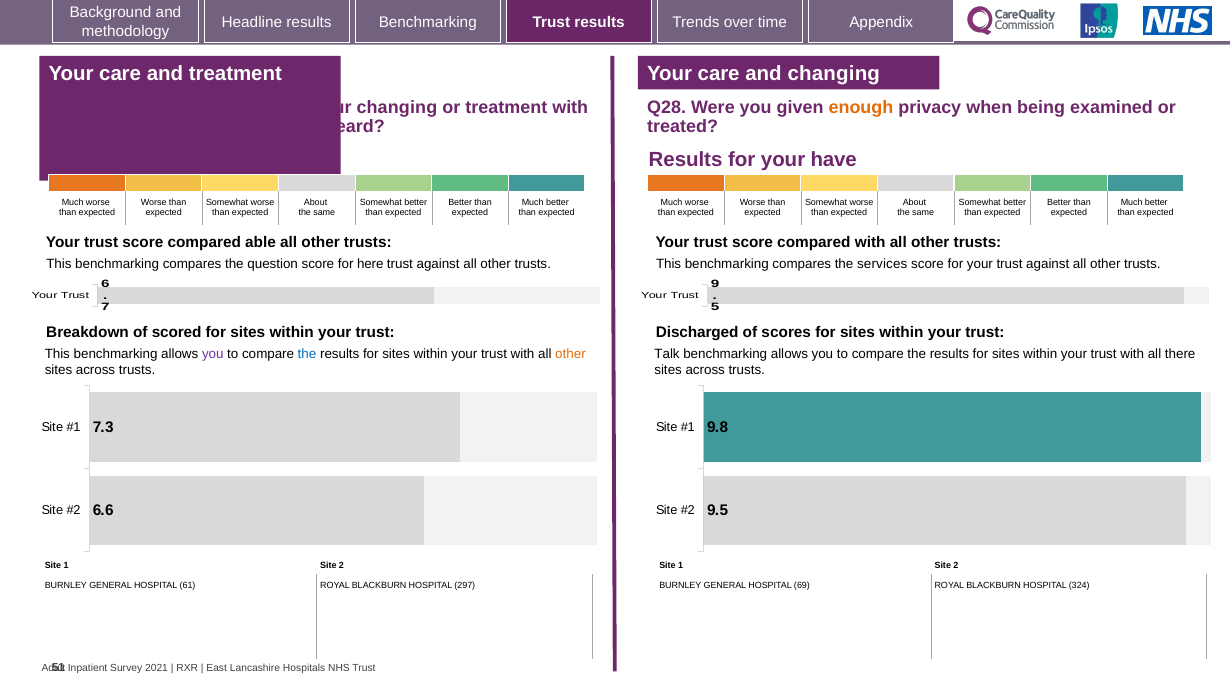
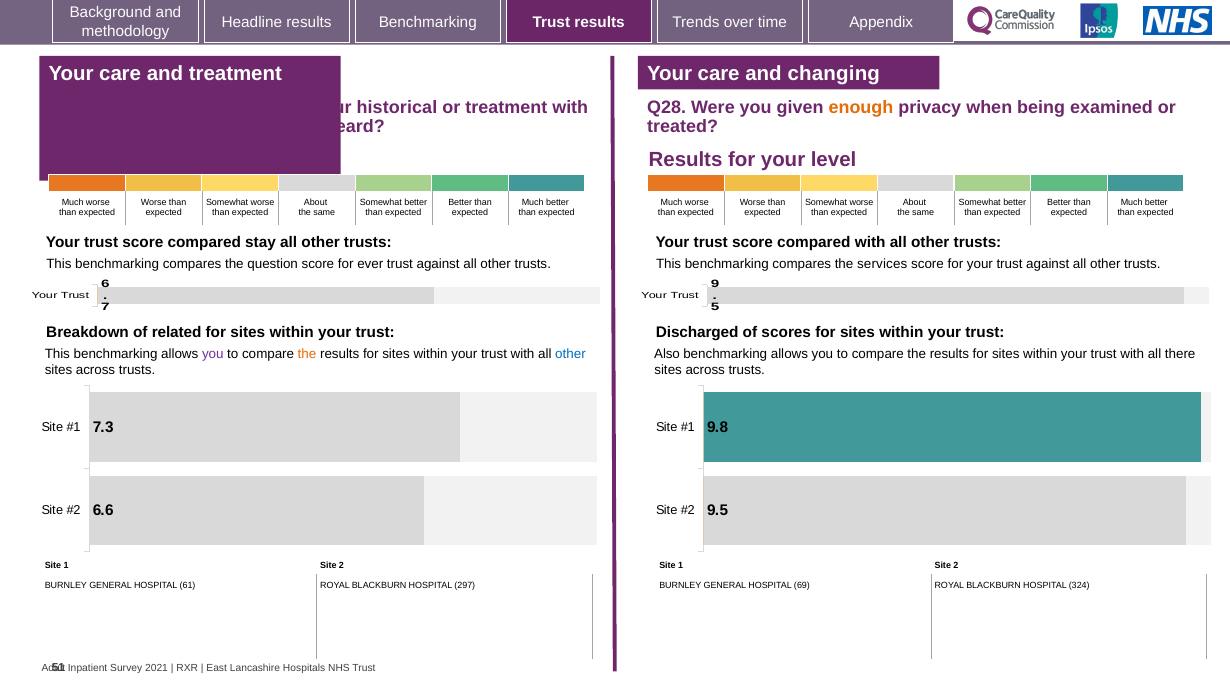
your changing: changing -> historical
have: have -> level
compared able: able -> stay
here: here -> ever
scored: scored -> related
the at (307, 354) colour: blue -> orange
other at (570, 354) colour: orange -> blue
Talk: Talk -> Also
